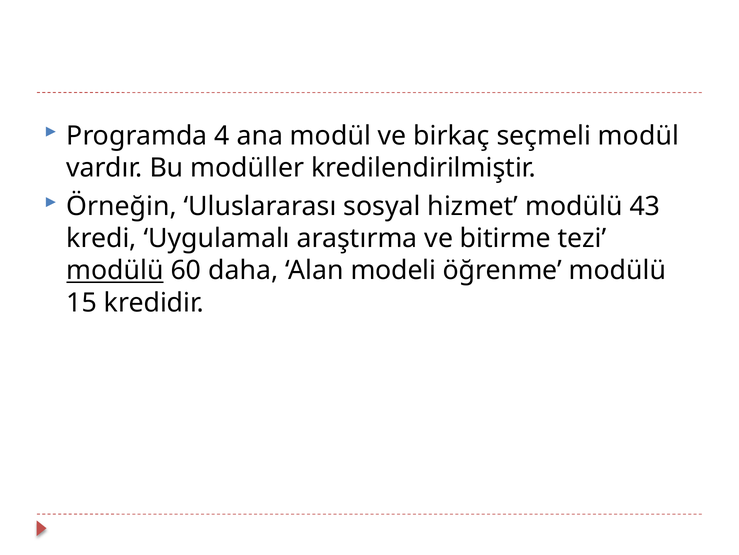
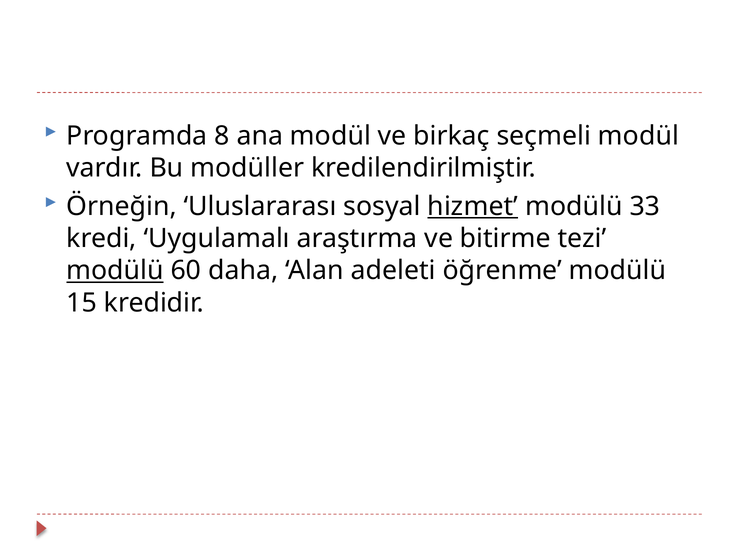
4: 4 -> 8
hizmet underline: none -> present
43: 43 -> 33
modeli: modeli -> adeleti
